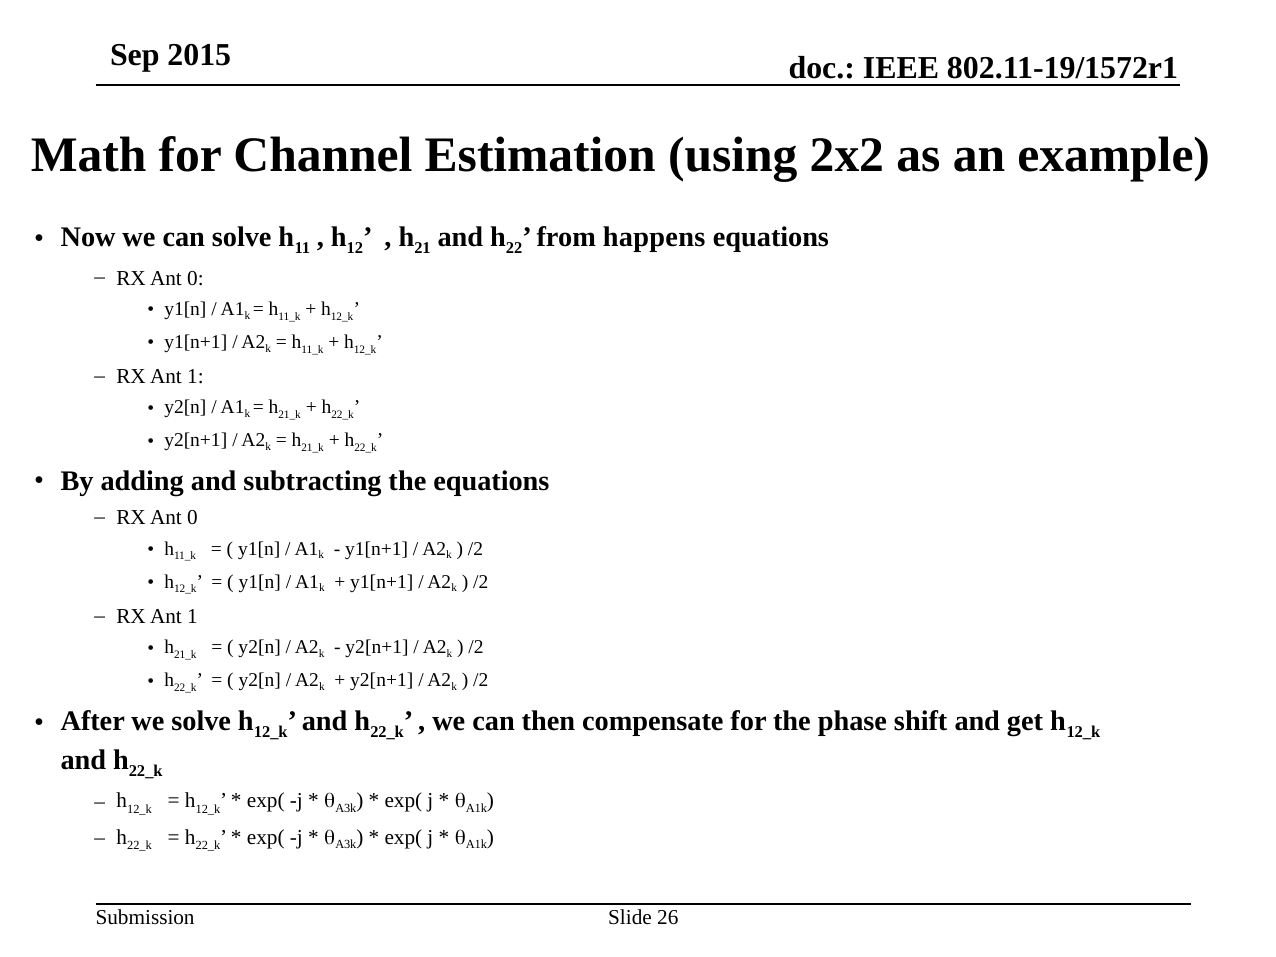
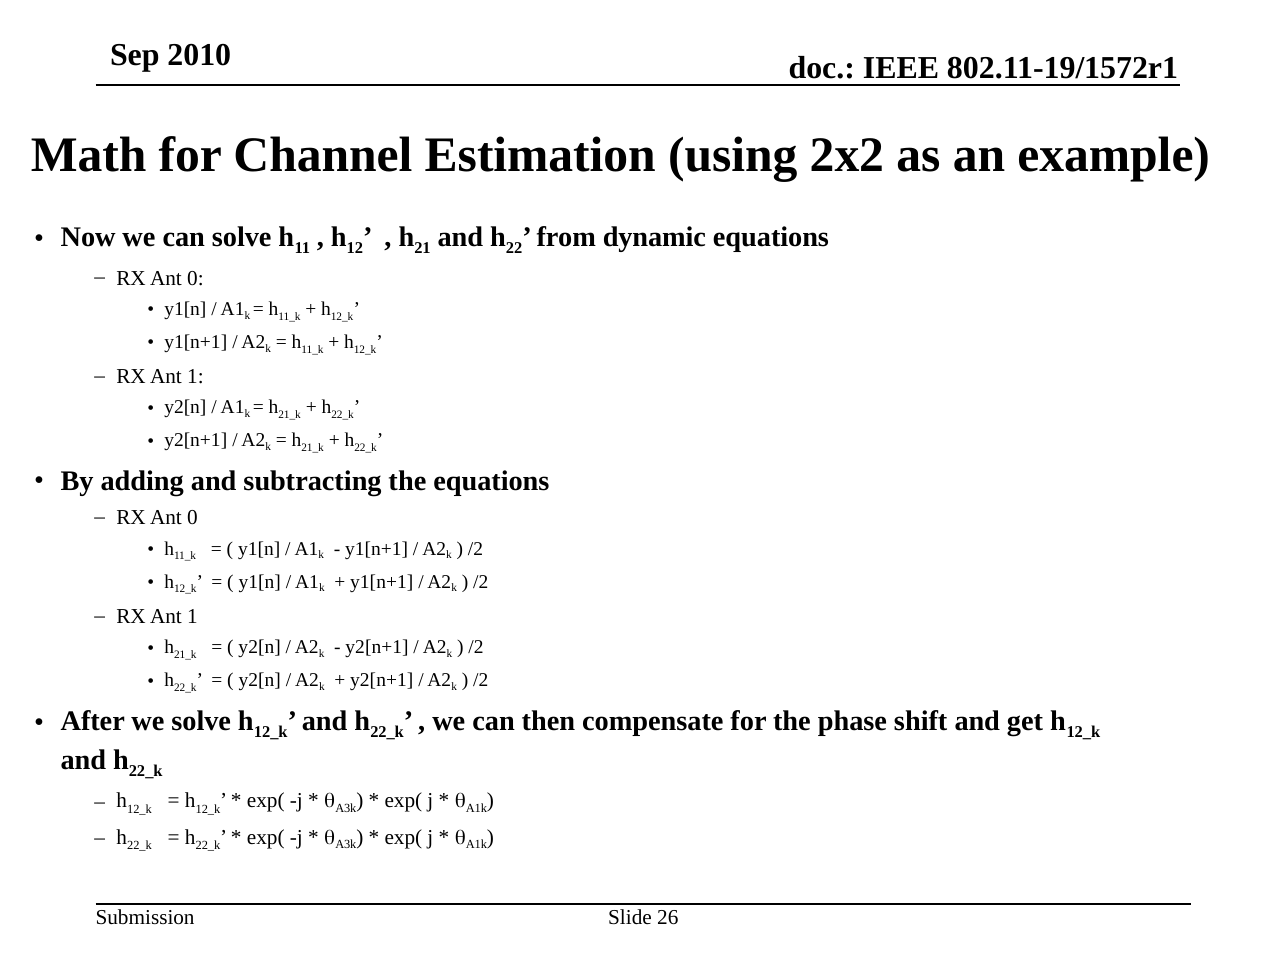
2015: 2015 -> 2010
happens: happens -> dynamic
